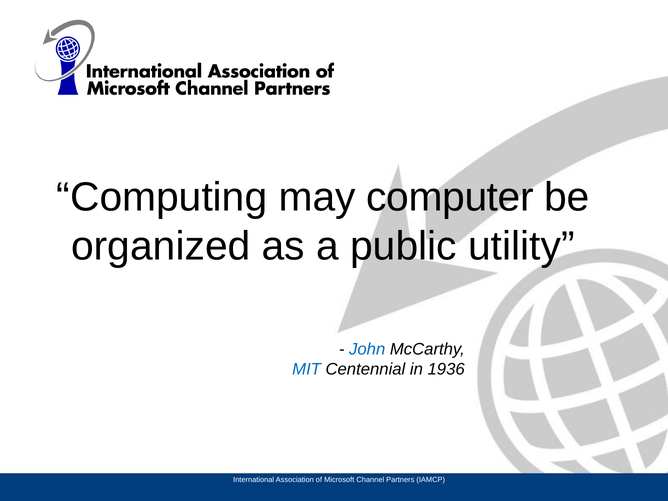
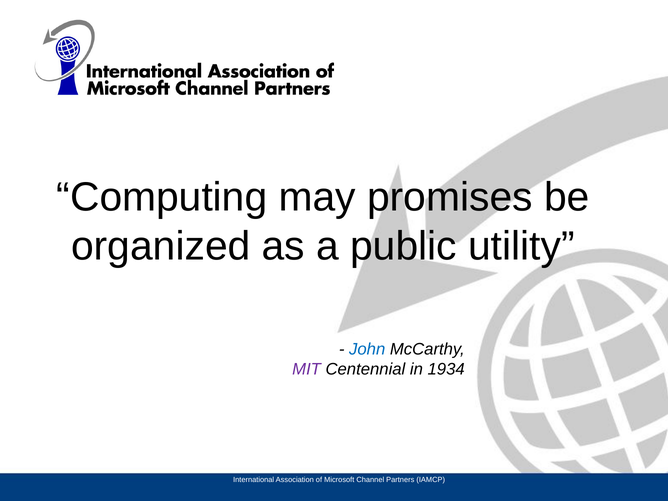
computer: computer -> promises
MIT colour: blue -> purple
1936: 1936 -> 1934
